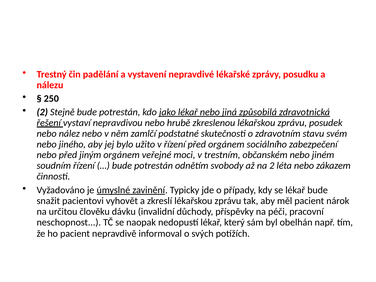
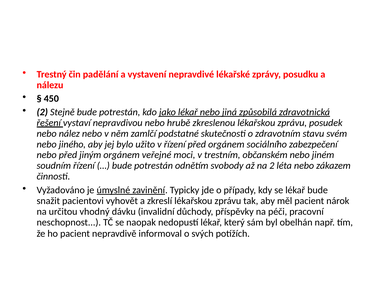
250: 250 -> 450
člověku: člověku -> vhodný
